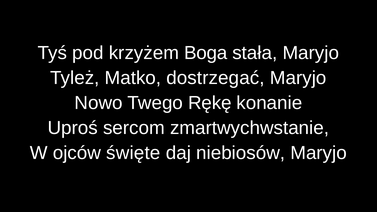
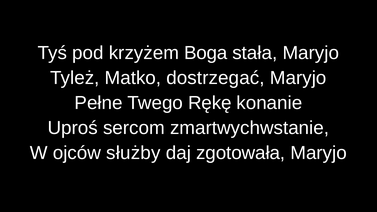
Nowo: Nowo -> Pełne
święte: święte -> służby
niebiosów: niebiosów -> zgotowała
